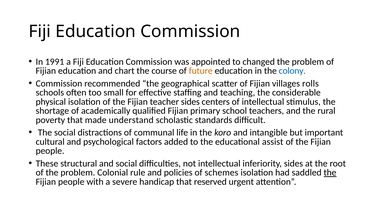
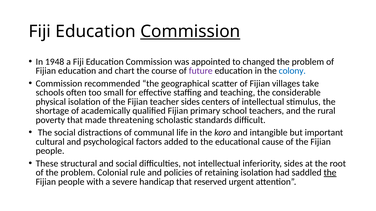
Commission at (190, 32) underline: none -> present
1991: 1991 -> 1948
future colour: orange -> purple
rolls: rolls -> take
understand: understand -> threatening
assist: assist -> cause
schemes: schemes -> retaining
